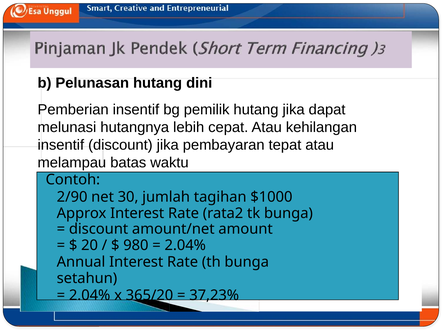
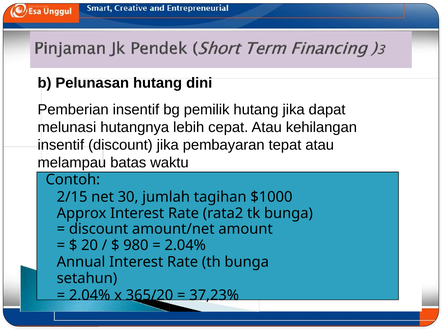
2/90: 2/90 -> 2/15
